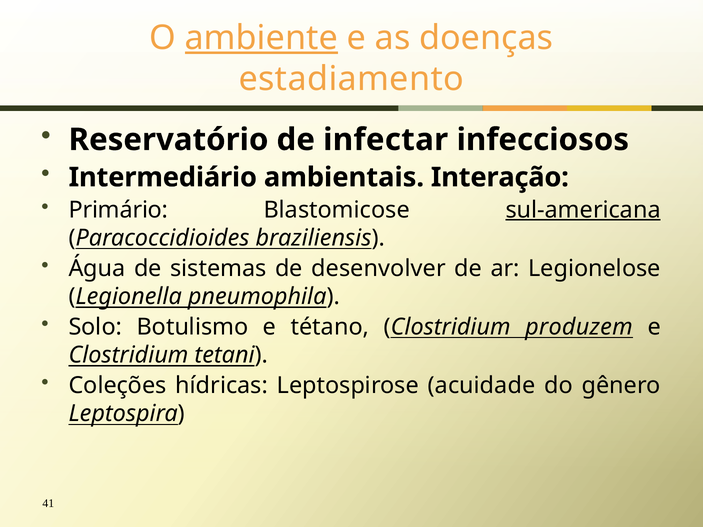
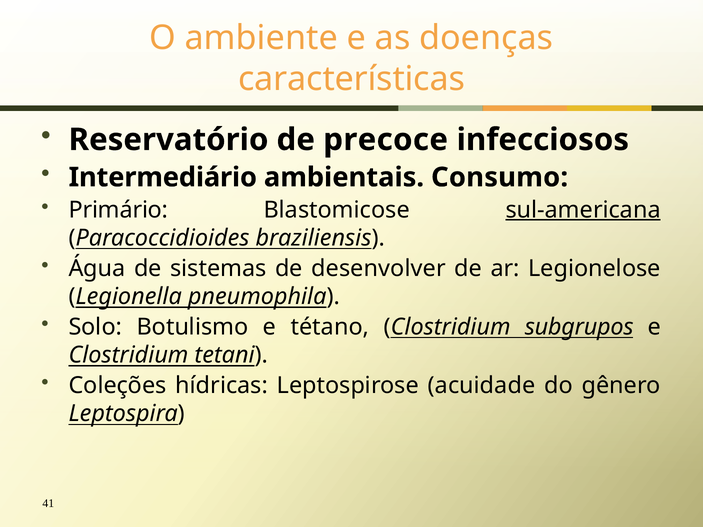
ambiente underline: present -> none
estadiamento: estadiamento -> características
infectar: infectar -> precoce
Interação: Interação -> Consumo
produzem: produzem -> subgrupos
